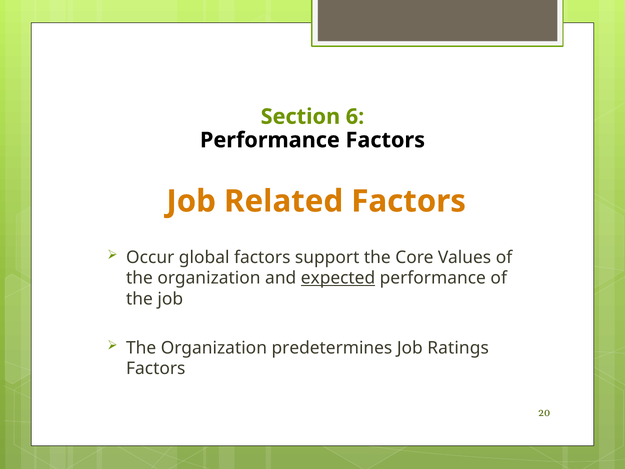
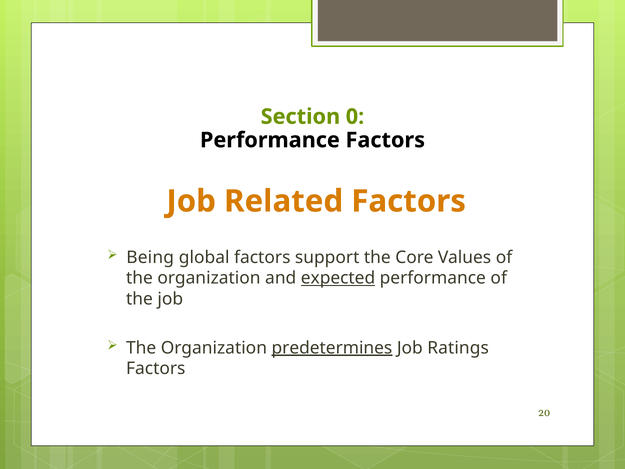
6: 6 -> 0
Occur: Occur -> Being
predetermines underline: none -> present
